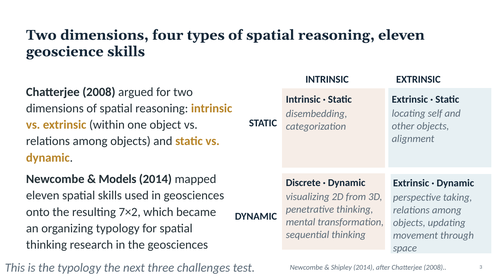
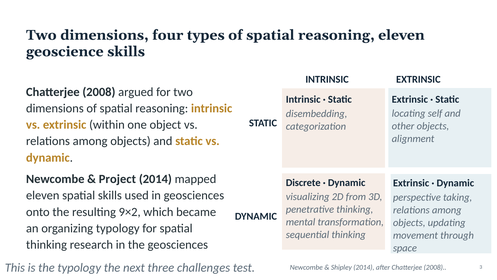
Models: Models -> Project
7×2: 7×2 -> 9×2
